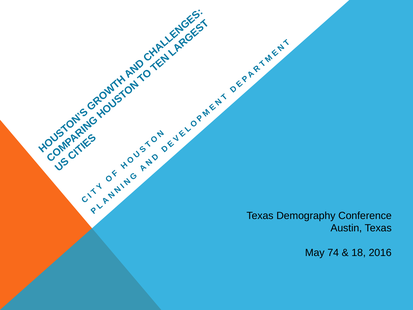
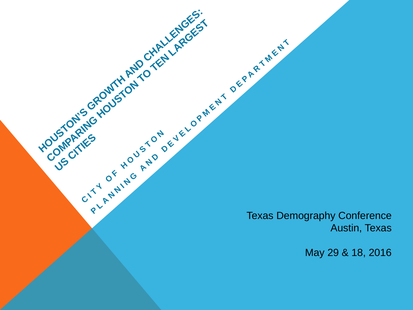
74: 74 -> 29
